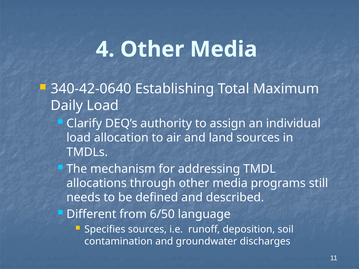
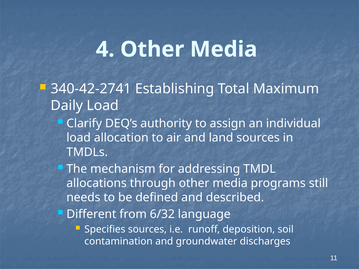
340-42-0640: 340-42-0640 -> 340-42-2741
6/50: 6/50 -> 6/32
